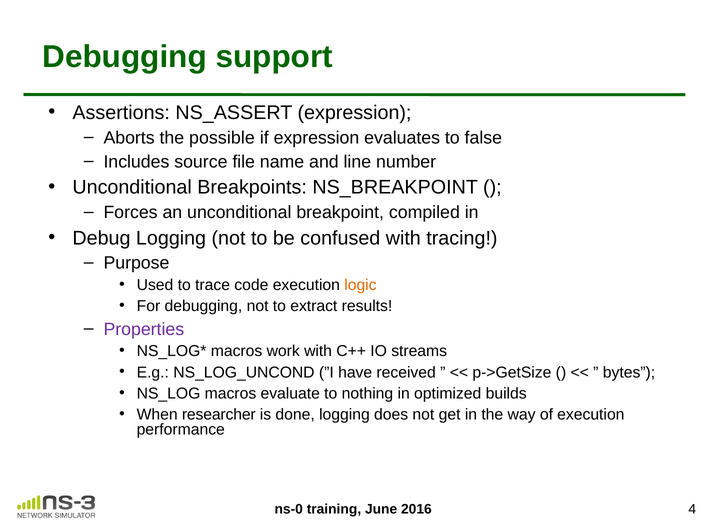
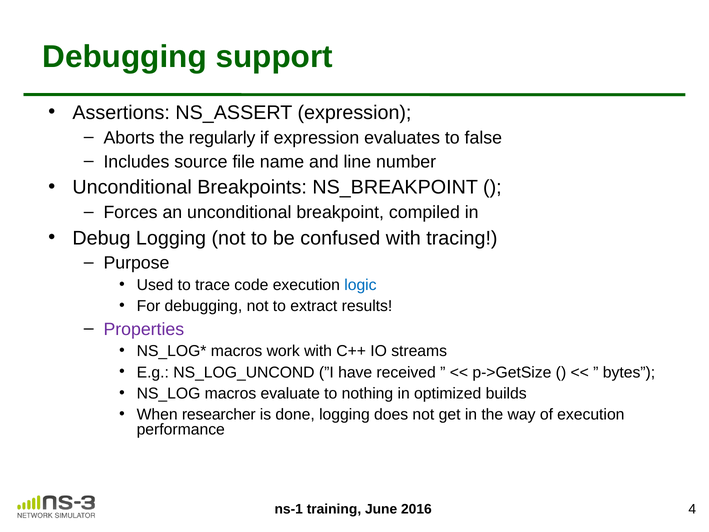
possible: possible -> regularly
logic colour: orange -> blue
ns-0: ns-0 -> ns-1
